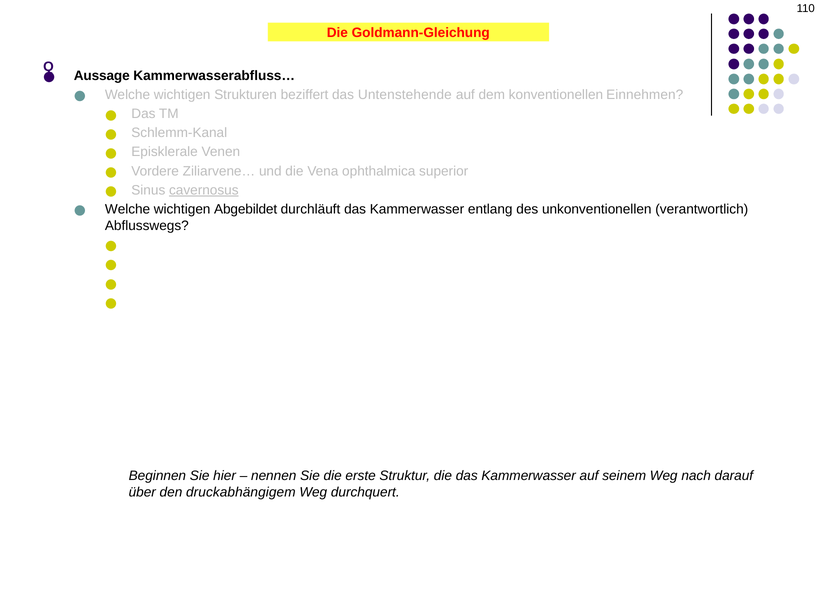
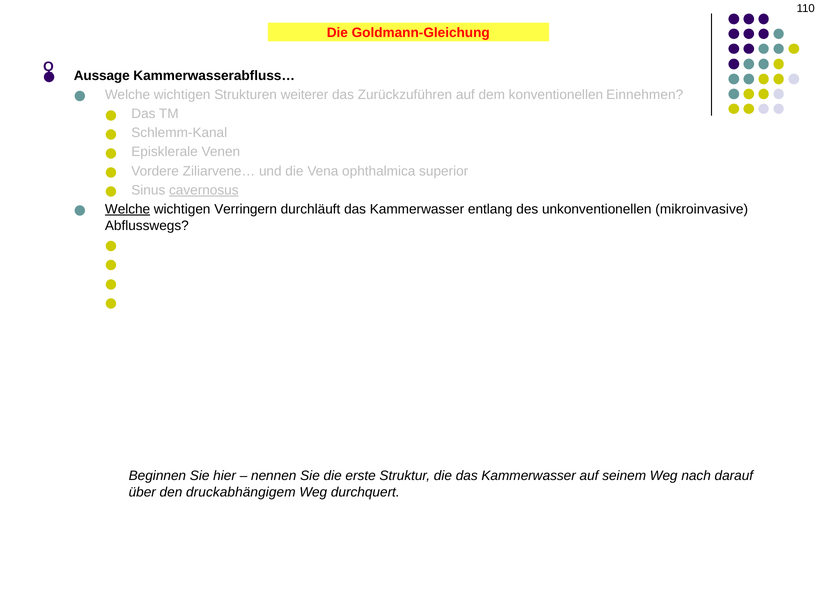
beziffert: beziffert -> weiterer
Untenstehende: Untenstehende -> Zurückzuführen
Welche at (128, 209) underline: none -> present
Abgebildet: Abgebildet -> Verringern
verantwortlich: verantwortlich -> mikroinvasive
